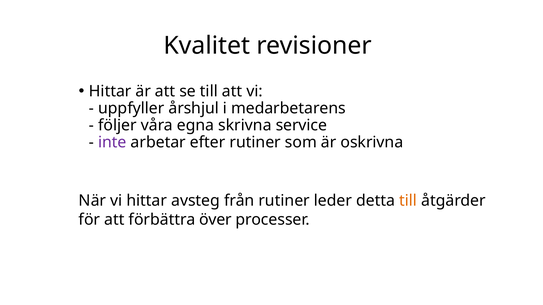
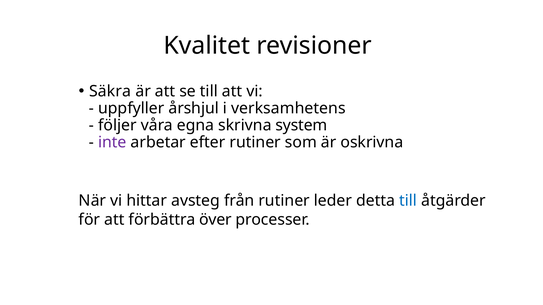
Hittar at (110, 91): Hittar -> Säkra
medarbetarens: medarbetarens -> verksamhetens
service: service -> system
till at (408, 201) colour: orange -> blue
